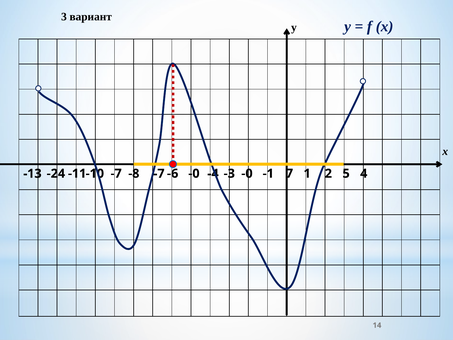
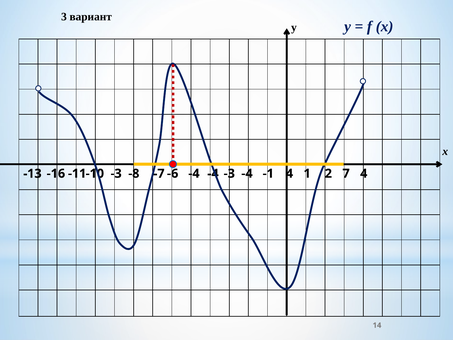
-24: -24 -> -16
-7 at (116, 173): -7 -> -3
-0 at (194, 173): -0 -> -4
-0 at (247, 173): -0 -> -4
-13 7: 7 -> 4
5: 5 -> 7
